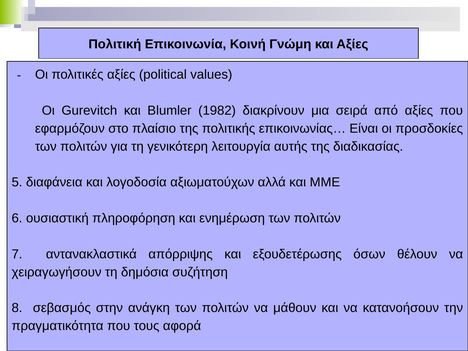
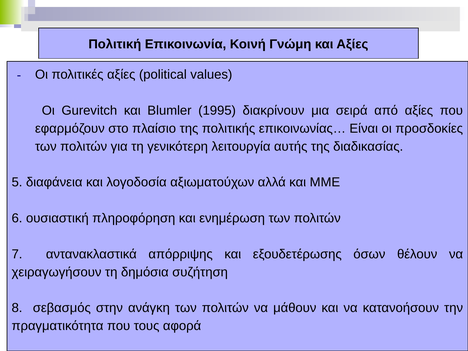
1982: 1982 -> 1995
